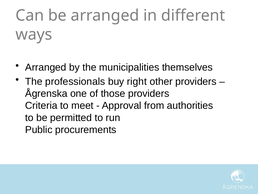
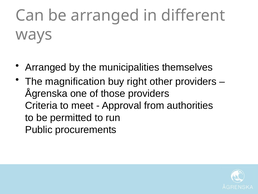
professionals: professionals -> magnification
